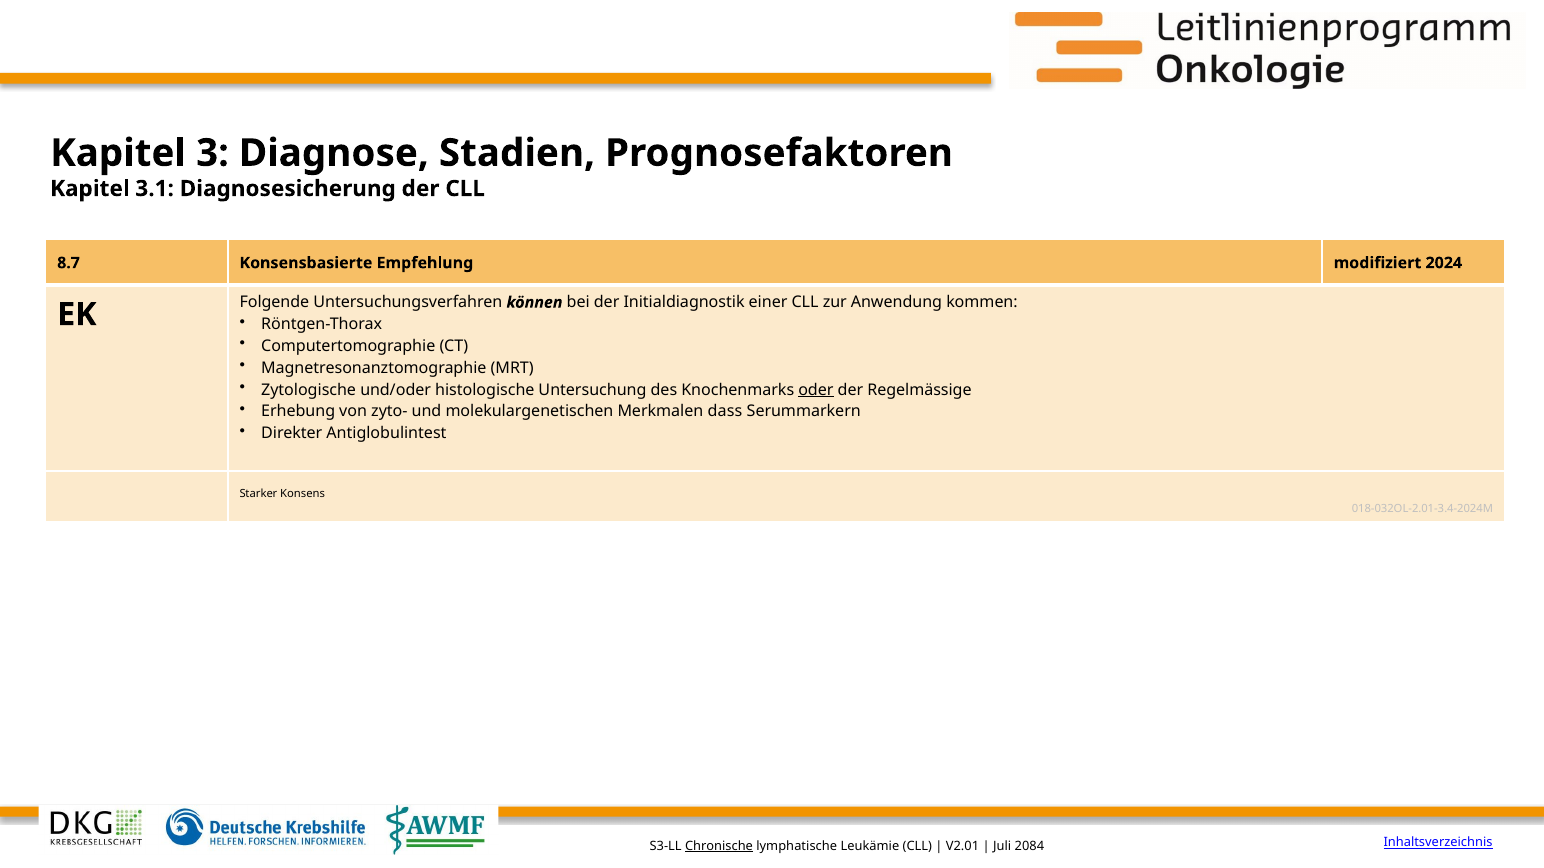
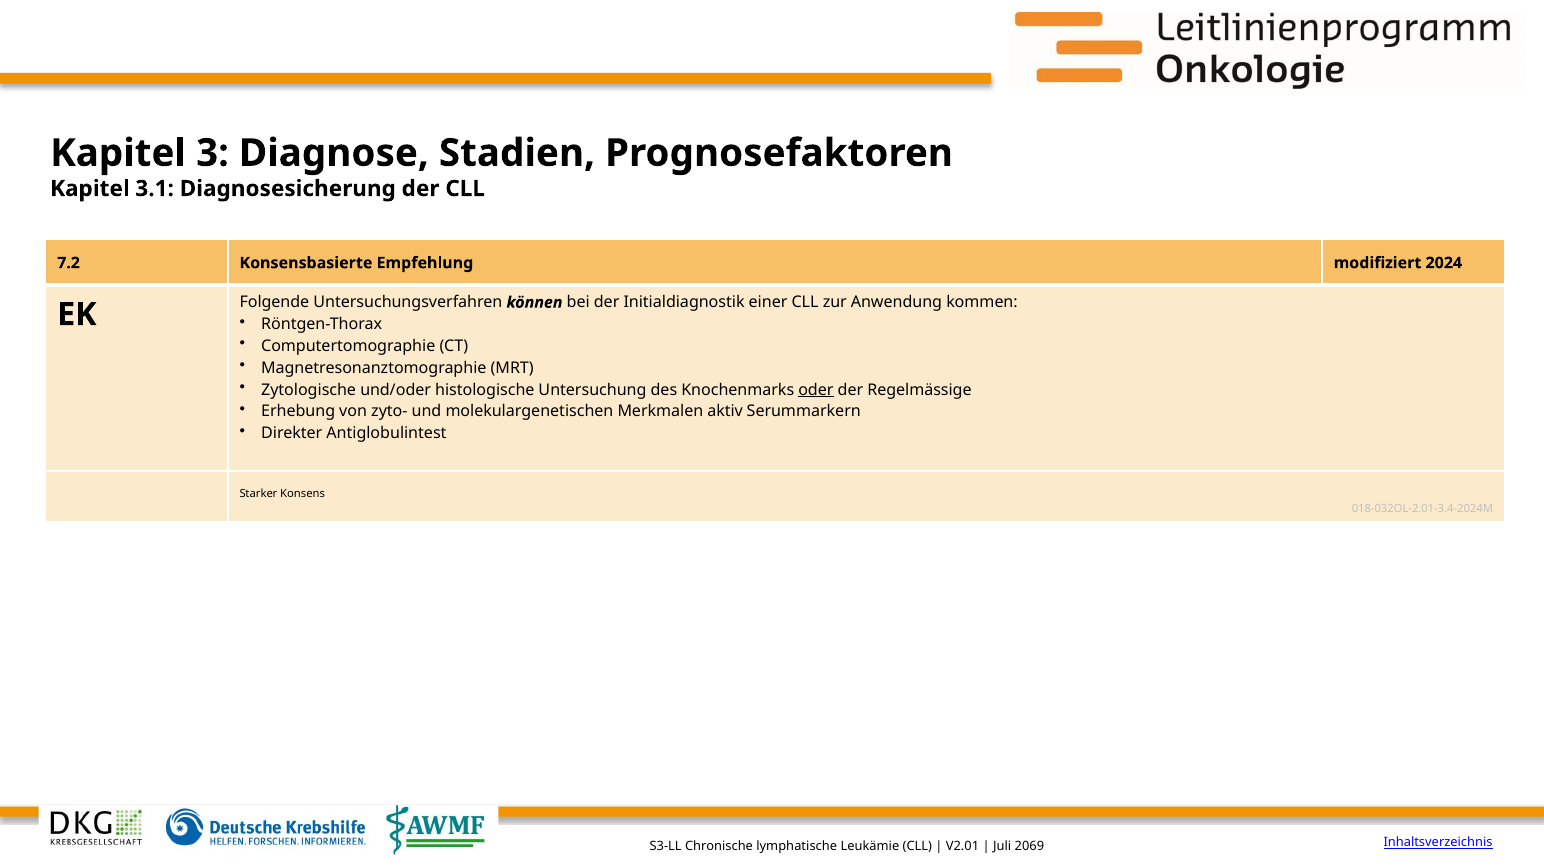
8.7: 8.7 -> 7.2
dass: dass -> aktiv
Chronische underline: present -> none
2084: 2084 -> 2069
